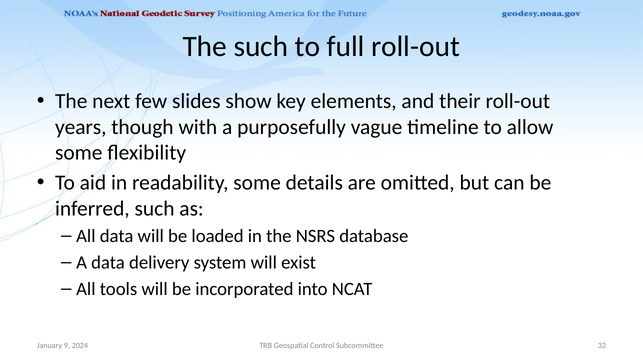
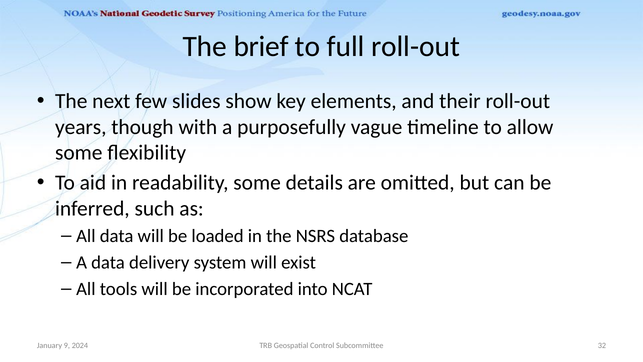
The such: such -> brief
